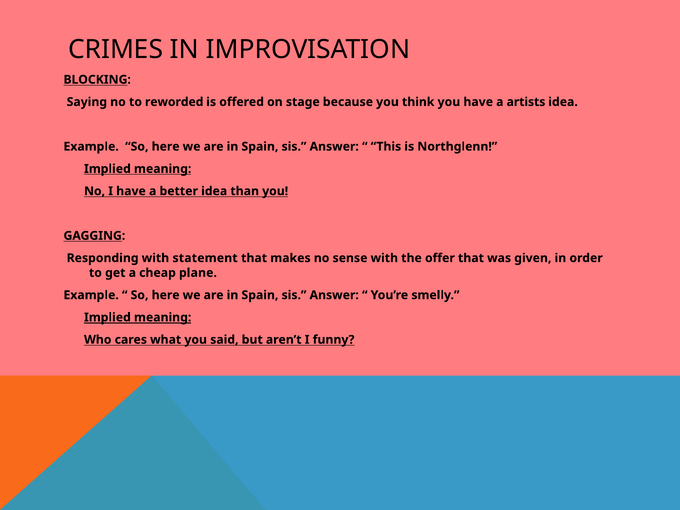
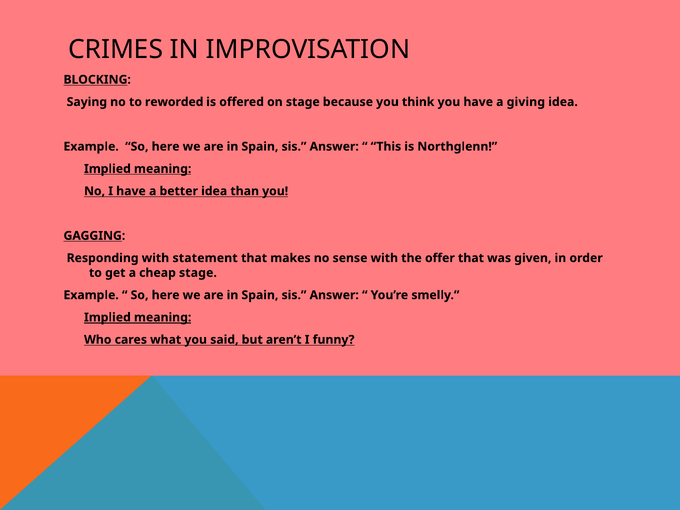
artists: artists -> giving
cheap plane: plane -> stage
